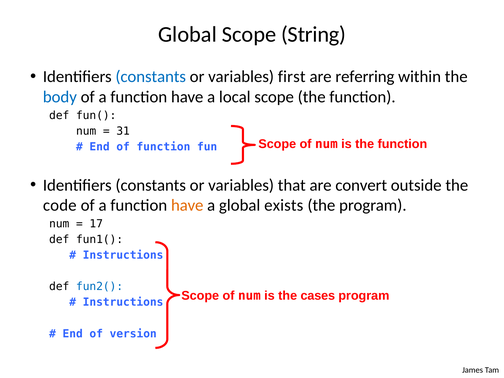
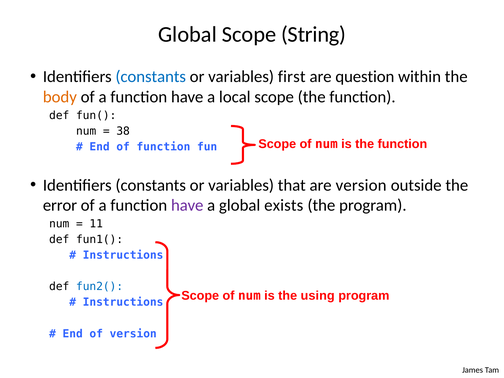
referring: referring -> question
body colour: blue -> orange
31: 31 -> 38
are convert: convert -> version
code: code -> error
have at (187, 205) colour: orange -> purple
17: 17 -> 11
cases: cases -> using
